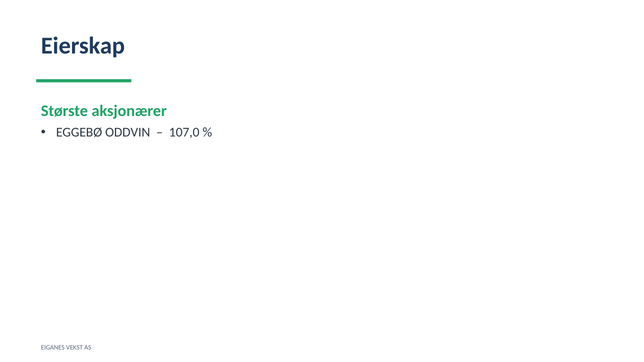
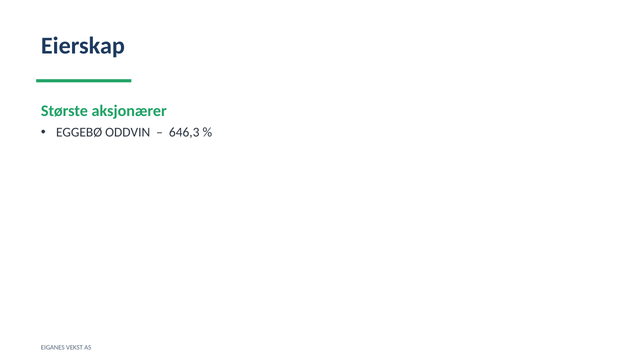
107,0: 107,0 -> 646,3
